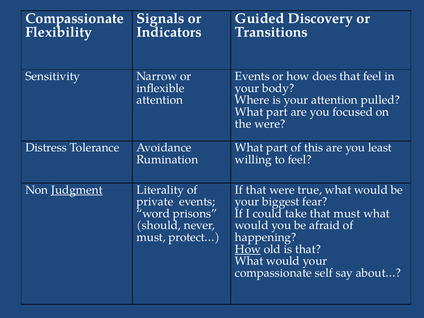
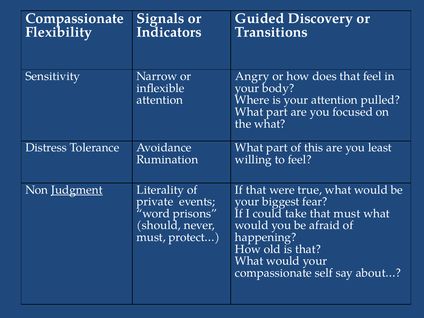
Events at (252, 76): Events -> Angry
the were: were -> what
How at (248, 249) underline: present -> none
